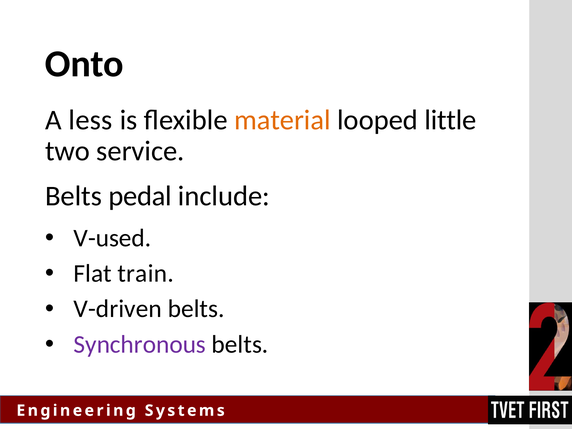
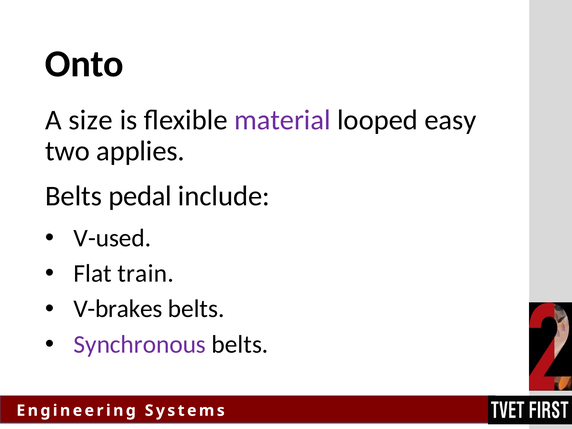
less: less -> size
material colour: orange -> purple
little: little -> easy
service: service -> applies
V-driven: V-driven -> V-brakes
